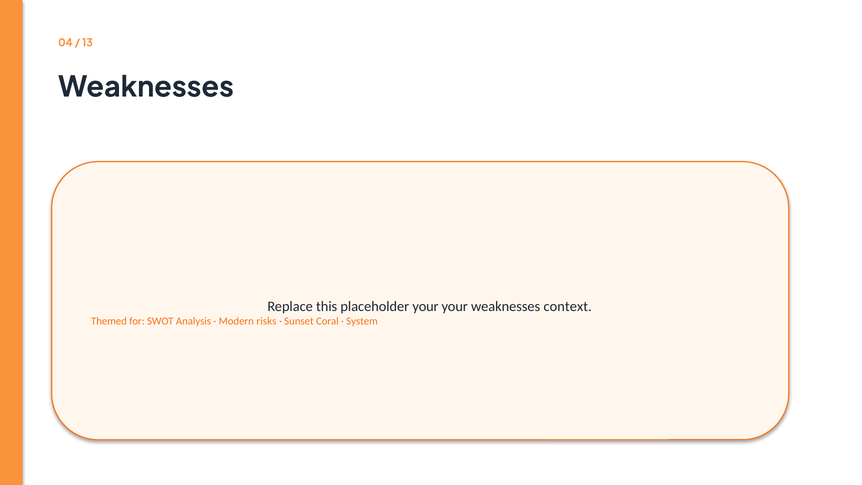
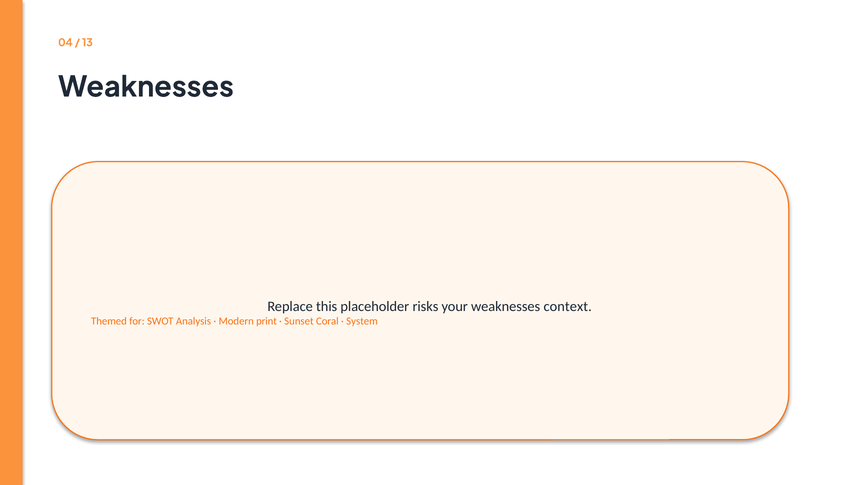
placeholder your: your -> risks
risks: risks -> print
